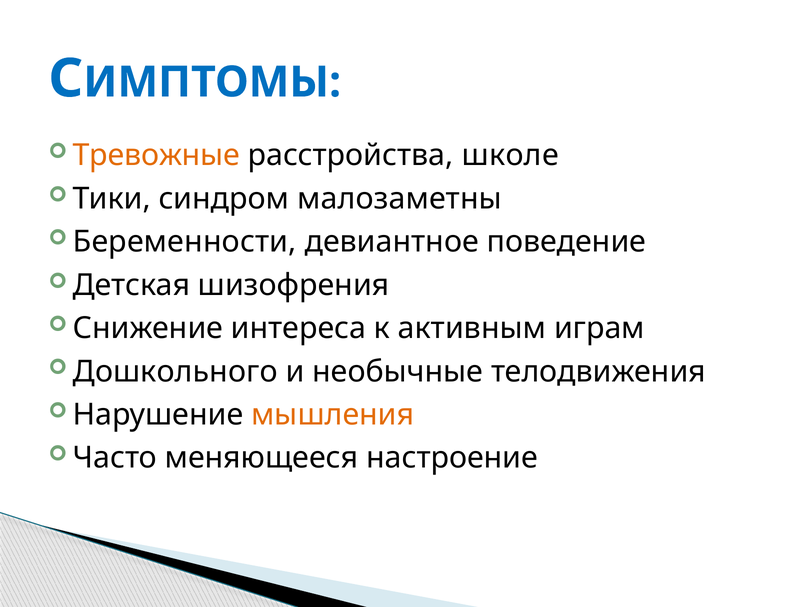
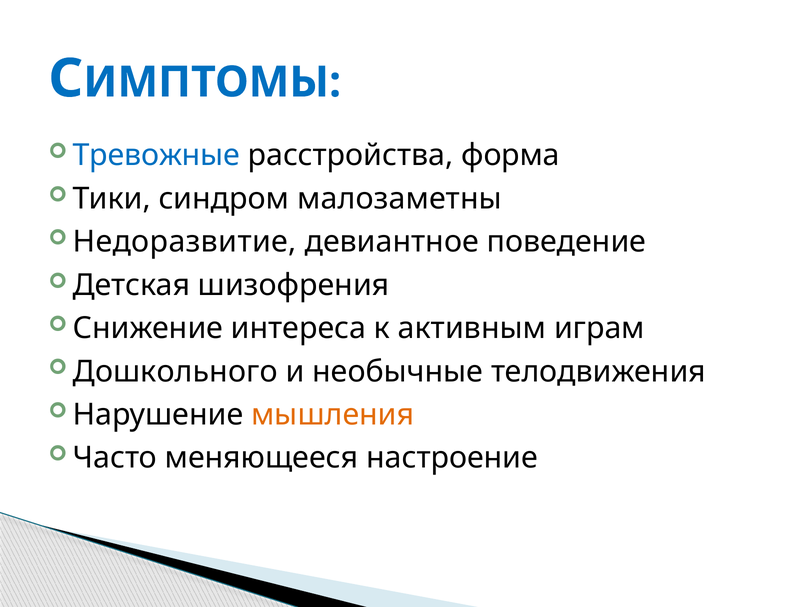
Тревожные colour: orange -> blue
школе: школе -> форма
Беременности: Беременности -> Недоразвитие
